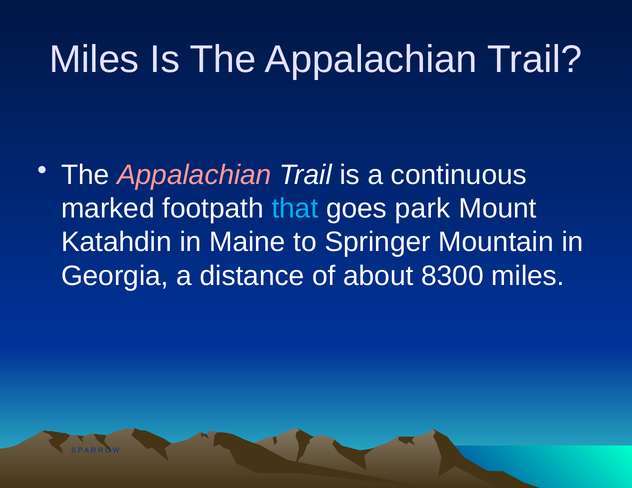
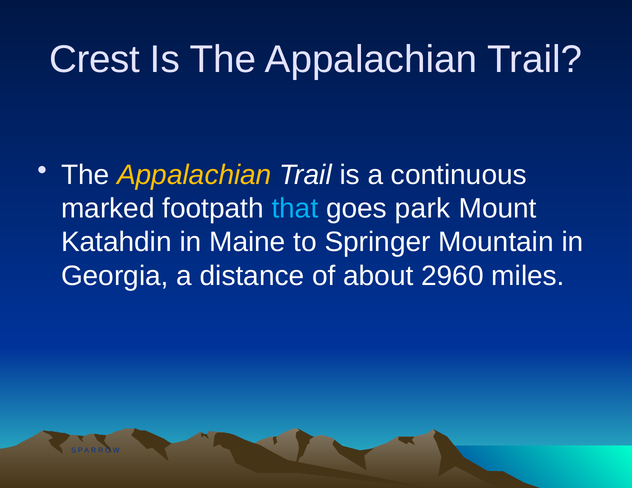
Miles at (94, 60): Miles -> Crest
Appalachian at (194, 175) colour: pink -> yellow
8300: 8300 -> 2960
